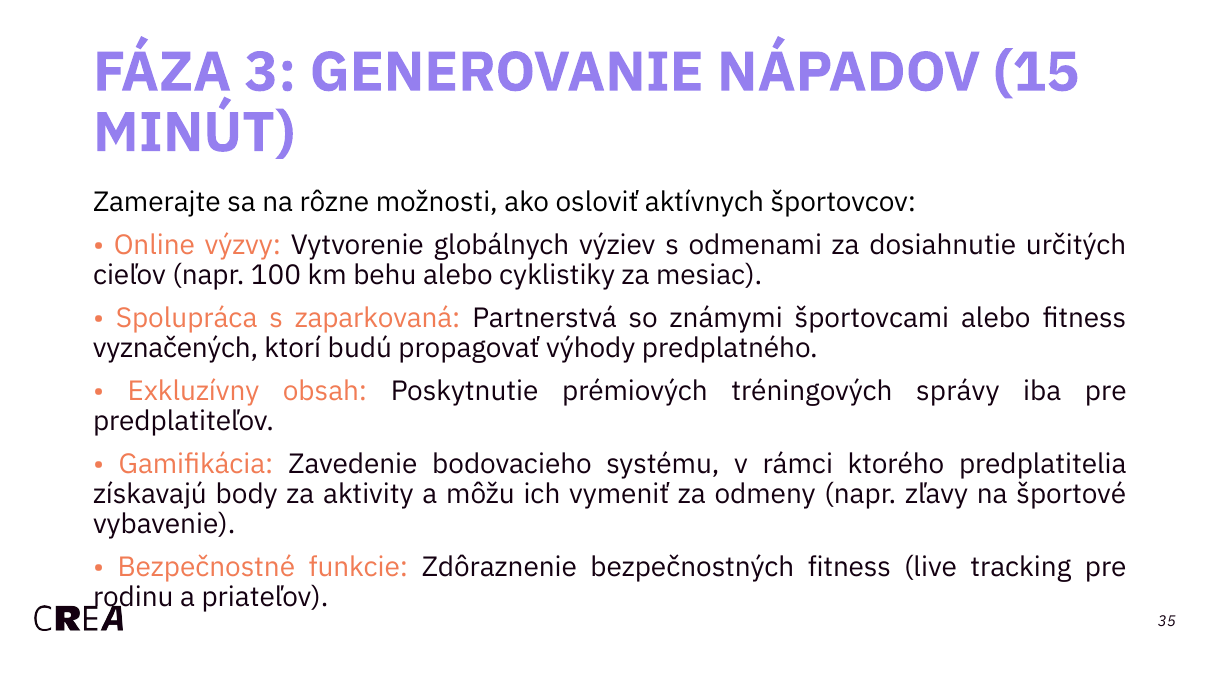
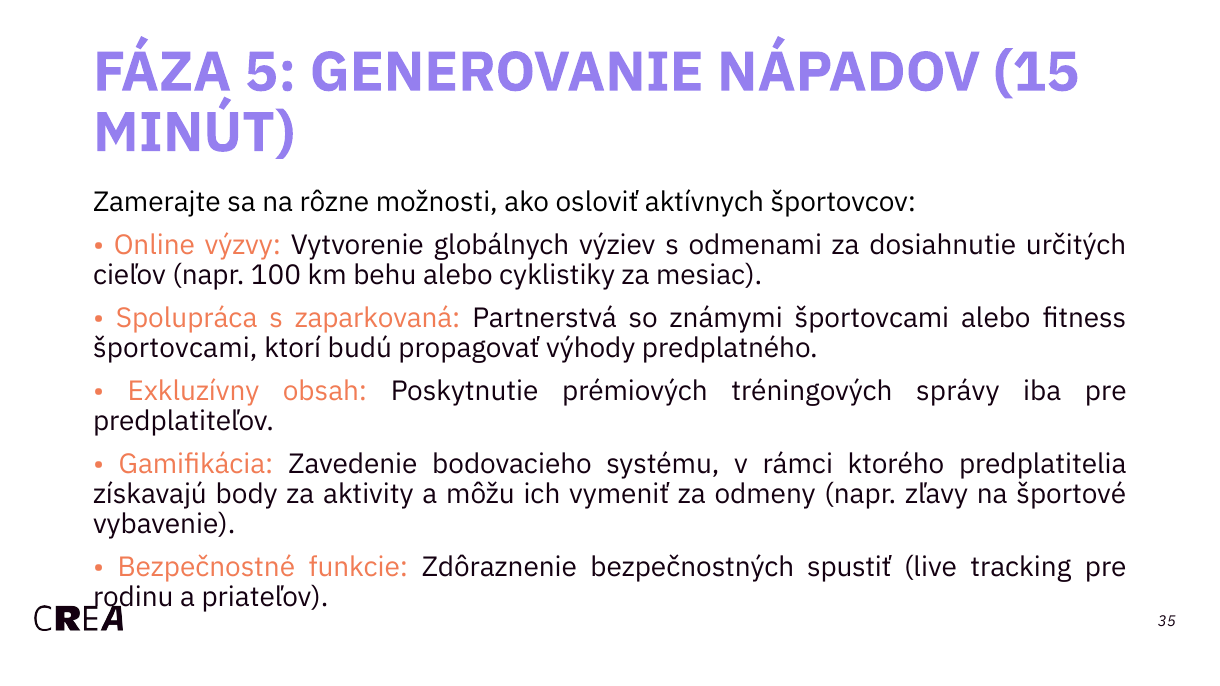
3: 3 -> 5
vyznačených at (176, 348): vyznačených -> športovcami
bezpečnostných fitness: fitness -> spustiť
